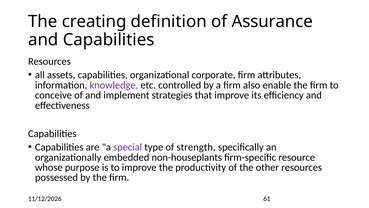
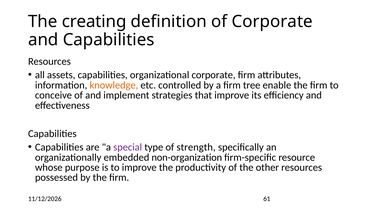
of Assurance: Assurance -> Corporate
knowledge colour: purple -> orange
also: also -> tree
non-houseplants: non-houseplants -> non-organization
